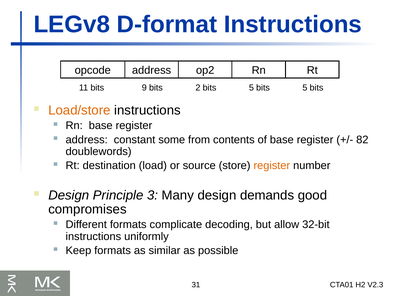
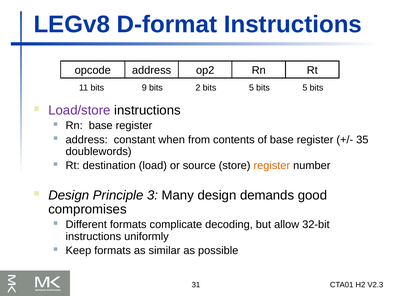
Load/store colour: orange -> purple
some: some -> when
82: 82 -> 35
